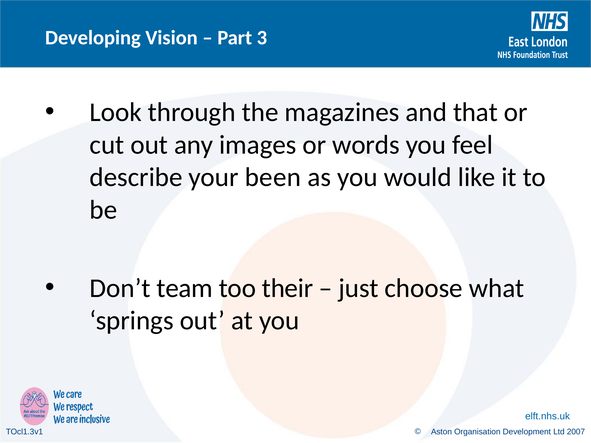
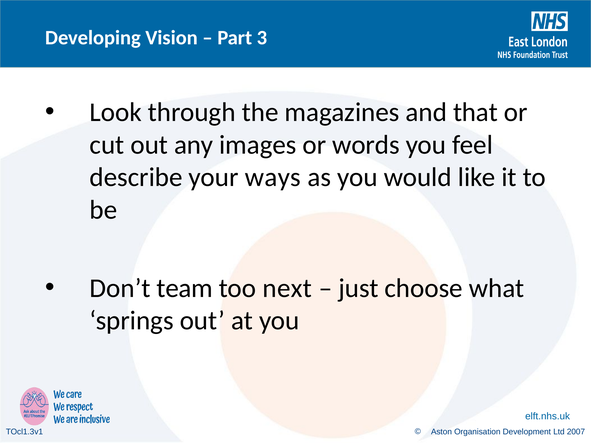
been: been -> ways
their: their -> next
